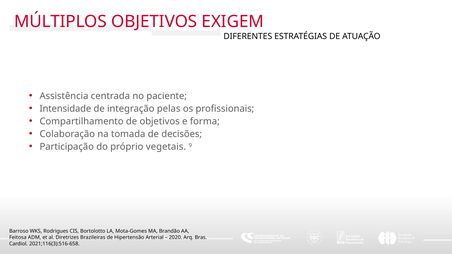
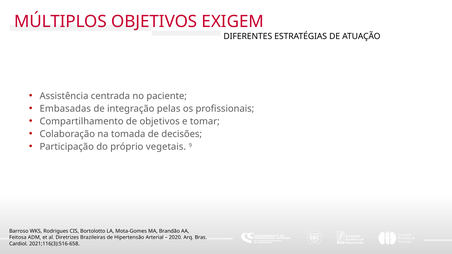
Intensidade: Intensidade -> Embasadas
forma: forma -> tomar
